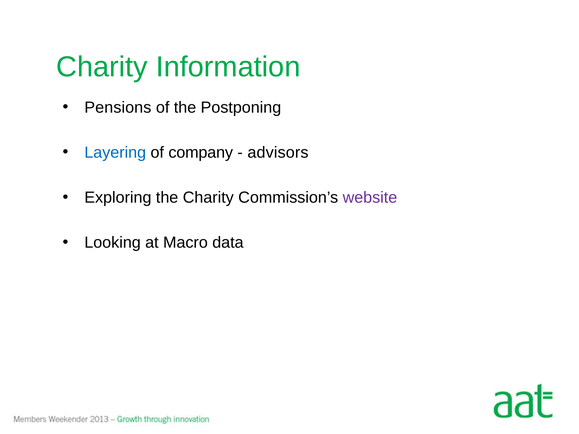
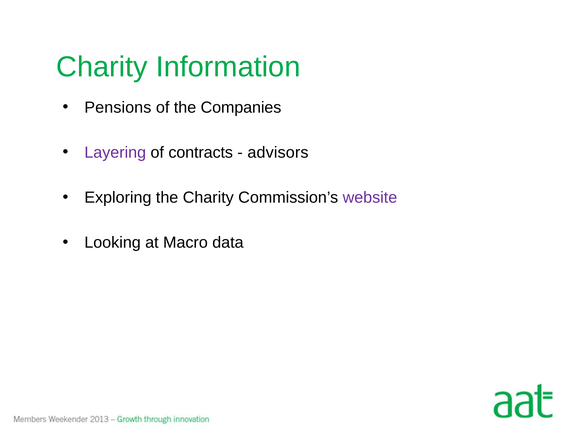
Postponing: Postponing -> Companies
Layering colour: blue -> purple
company: company -> contracts
